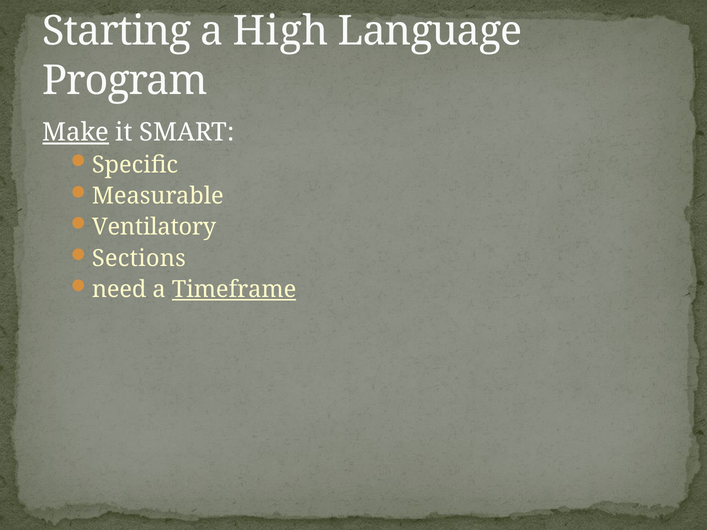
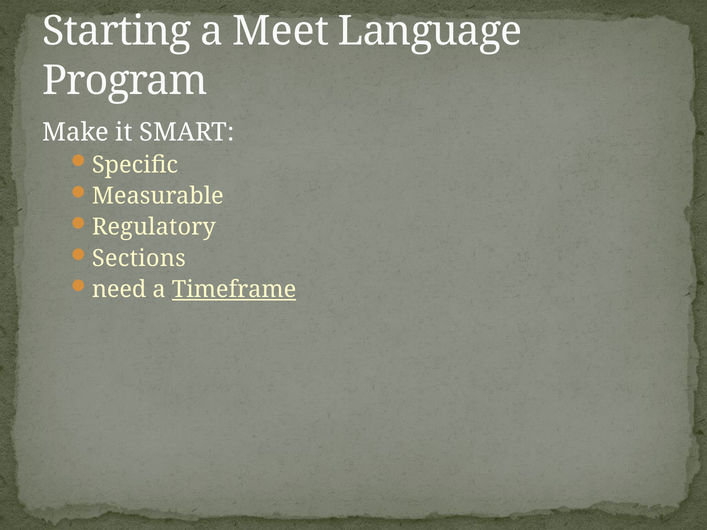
High: High -> Meet
Make underline: present -> none
Ventilatory: Ventilatory -> Regulatory
